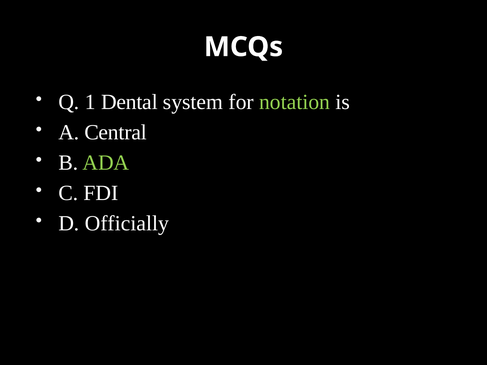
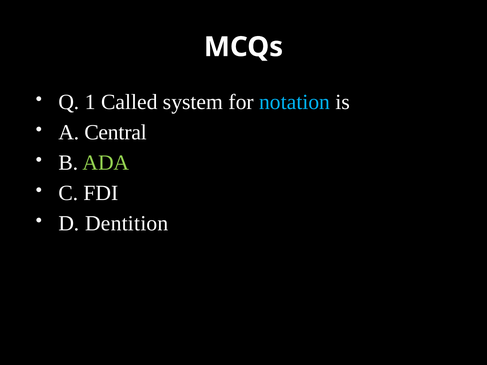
Dental: Dental -> Called
notation colour: light green -> light blue
Officially: Officially -> Dentition
